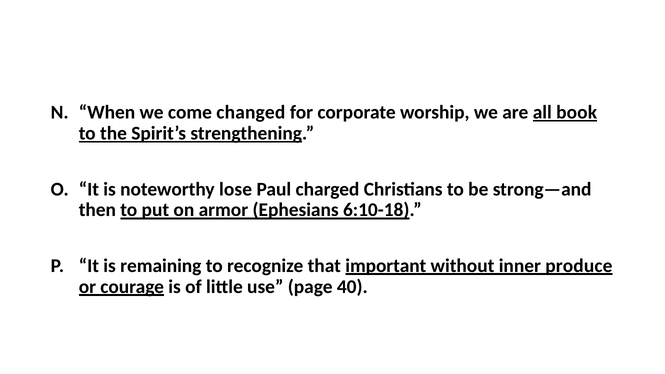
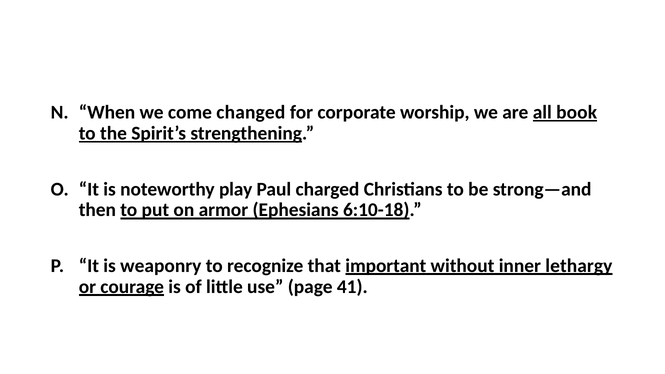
lose: lose -> play
remaining: remaining -> weaponry
produce: produce -> lethargy
40: 40 -> 41
